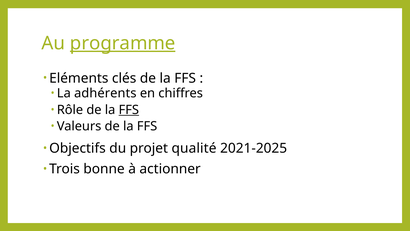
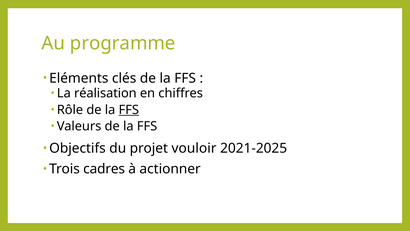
programme underline: present -> none
adhérents: adhérents -> réalisation
qualité: qualité -> vouloir
bonne: bonne -> cadres
